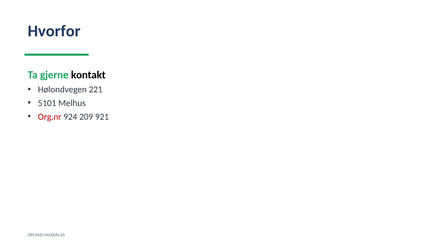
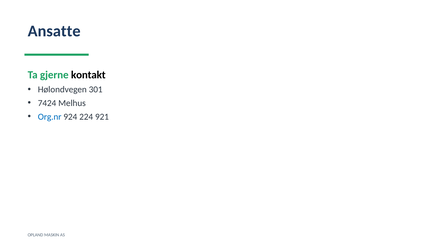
Hvorfor: Hvorfor -> Ansatte
221: 221 -> 301
5101: 5101 -> 7424
Org.nr colour: red -> blue
209: 209 -> 224
